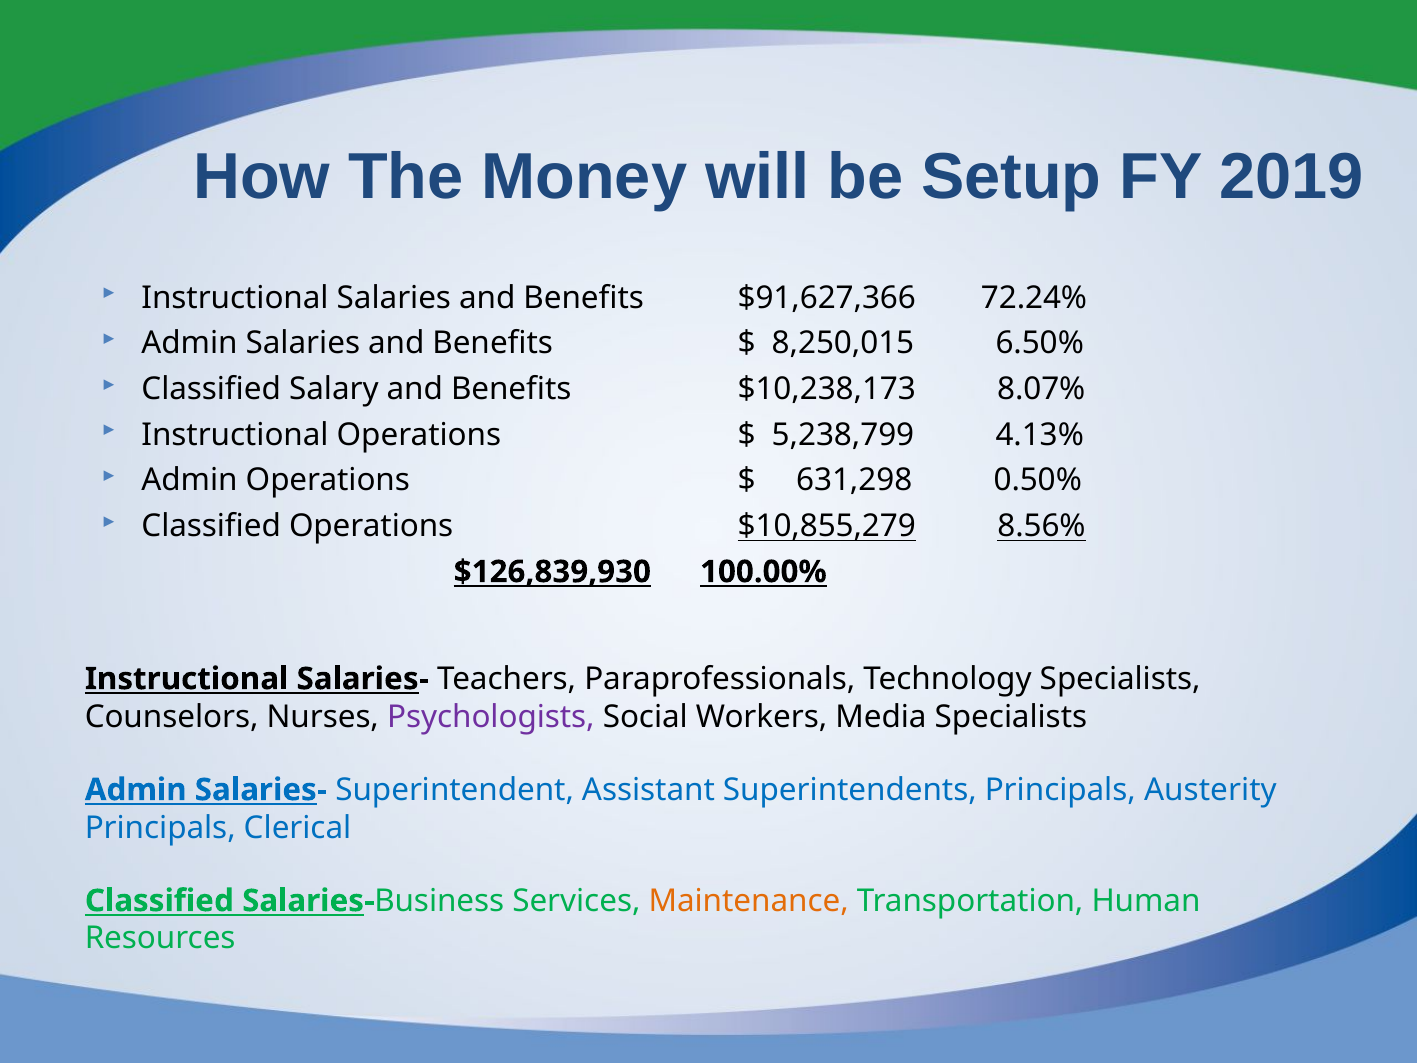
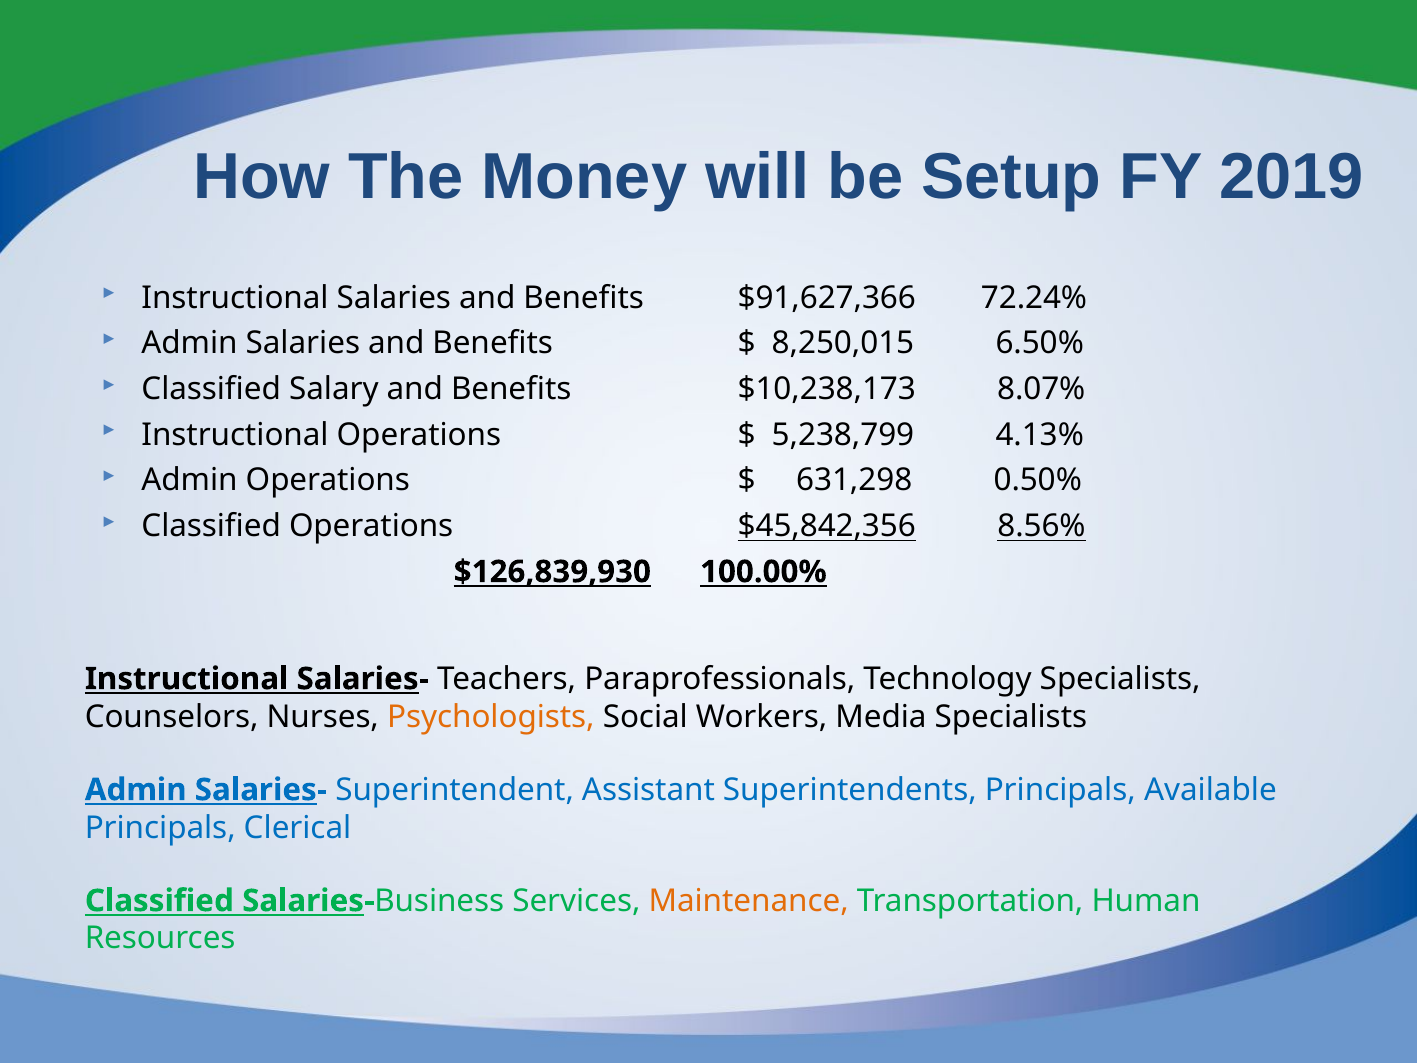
$10,855,279: $10,855,279 -> $45,842,356
Psychologists colour: purple -> orange
Austerity: Austerity -> Available
